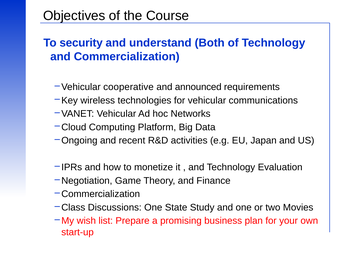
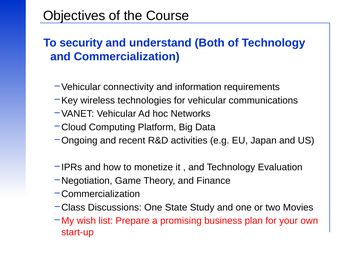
cooperative: cooperative -> connectivity
announced: announced -> information
